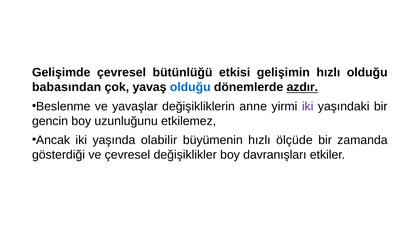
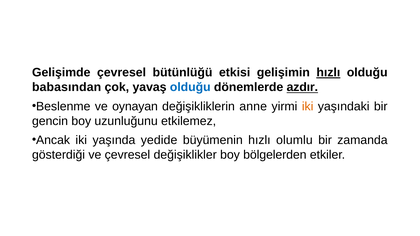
hızlı at (328, 73) underline: none -> present
yavaşlar: yavaşlar -> oynayan
iki at (308, 106) colour: purple -> orange
olabilir: olabilir -> yedide
ölçüde: ölçüde -> olumlu
davranışları: davranışları -> bölgelerden
